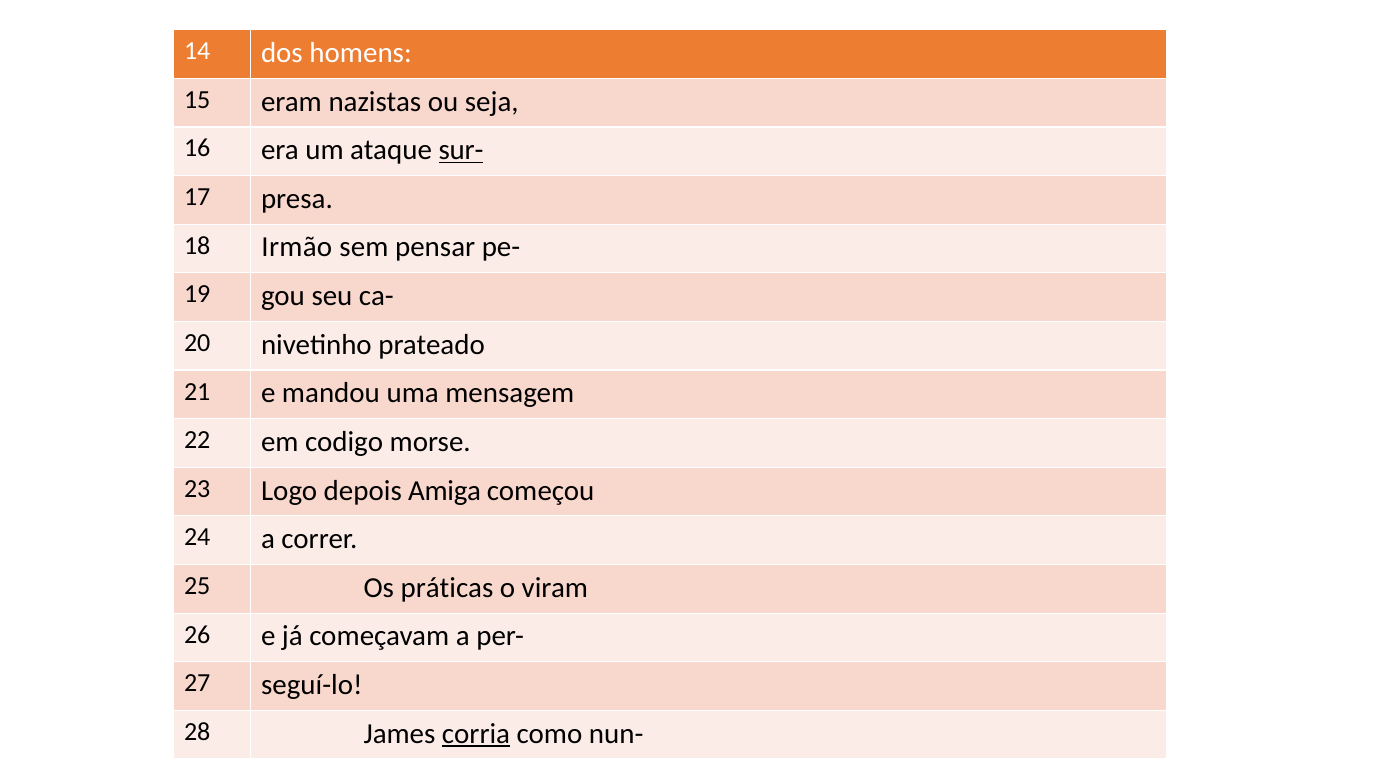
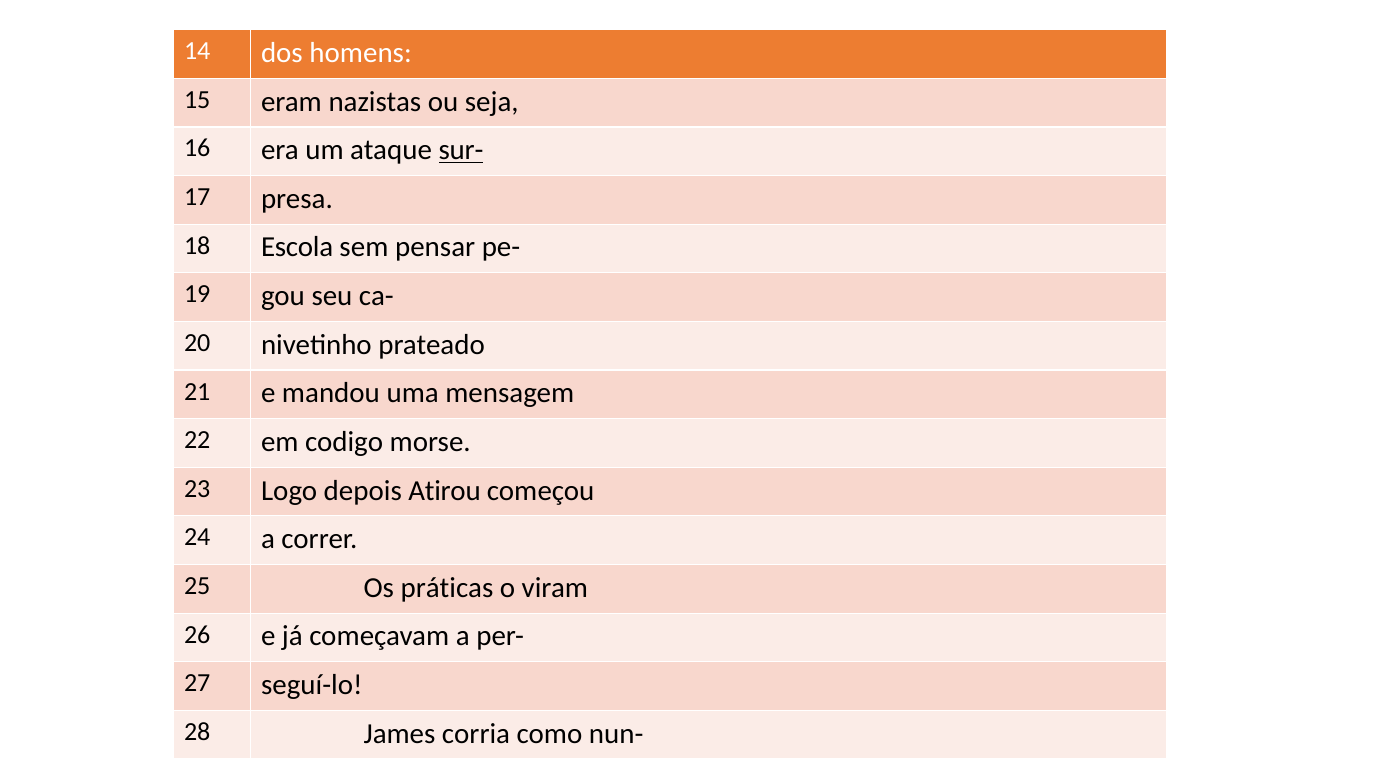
Irmão: Irmão -> Escola
Amiga: Amiga -> Atirou
corria underline: present -> none
